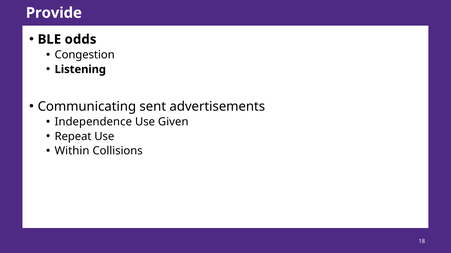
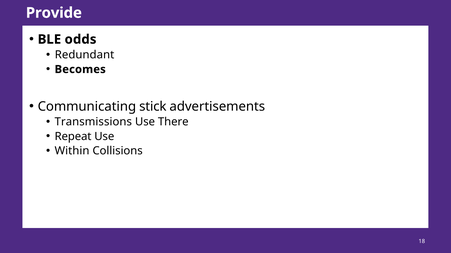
Congestion: Congestion -> Redundant
Listening: Listening -> Becomes
sent: sent -> stick
Independence: Independence -> Transmissions
Given: Given -> There
